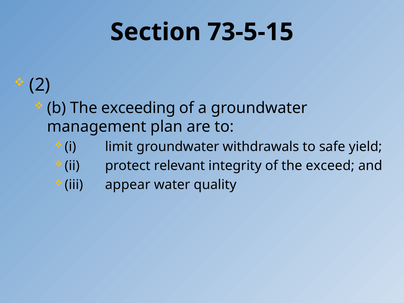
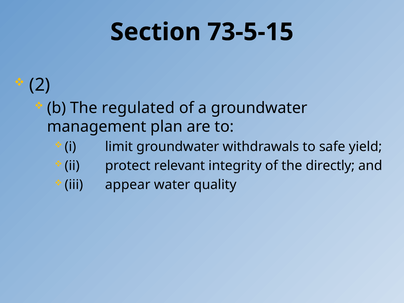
exceeding: exceeding -> regulated
exceed: exceed -> directly
